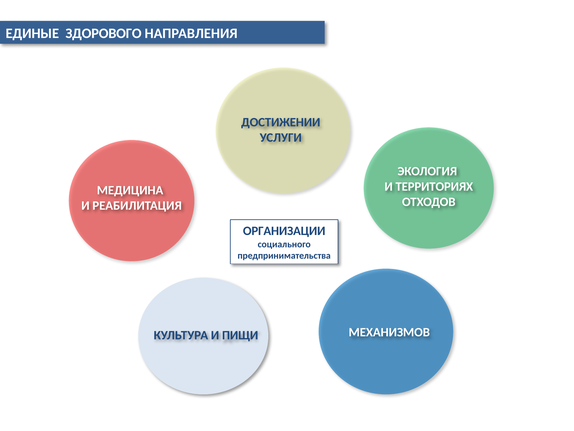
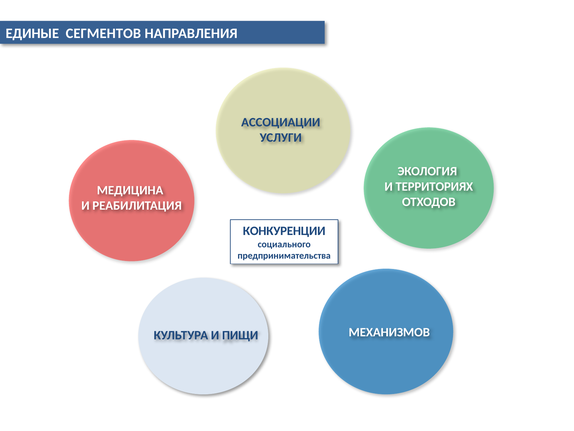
ЗДОРОВОГО: ЗДОРОВОГО -> СЕГМЕНТОВ
ДОСТИЖЕНИИ: ДОСТИЖЕНИИ -> АССОЦИАЦИИ
ОРГАНИЗАЦИИ: ОРГАНИЗАЦИИ -> КОНКУРЕНЦИИ
